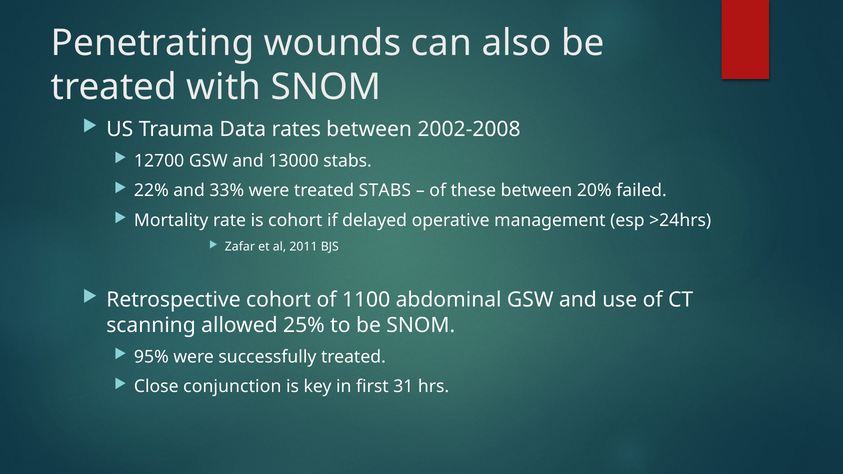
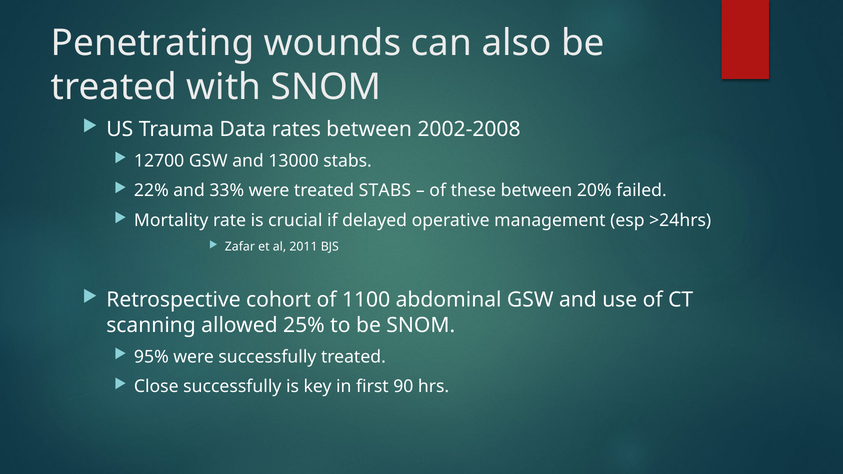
is cohort: cohort -> crucial
Close conjunction: conjunction -> successfully
31: 31 -> 90
